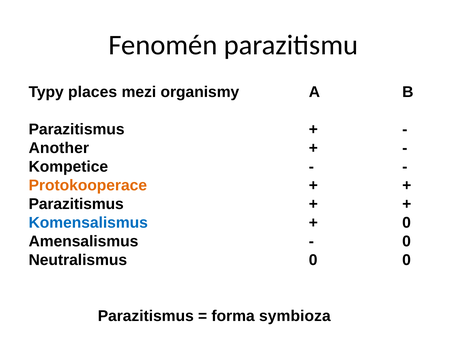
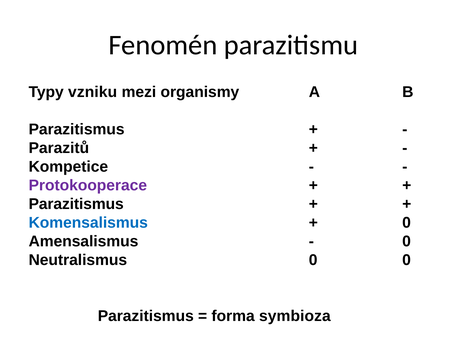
places: places -> vzniku
Another: Another -> Parazitů
Protokooperace colour: orange -> purple
